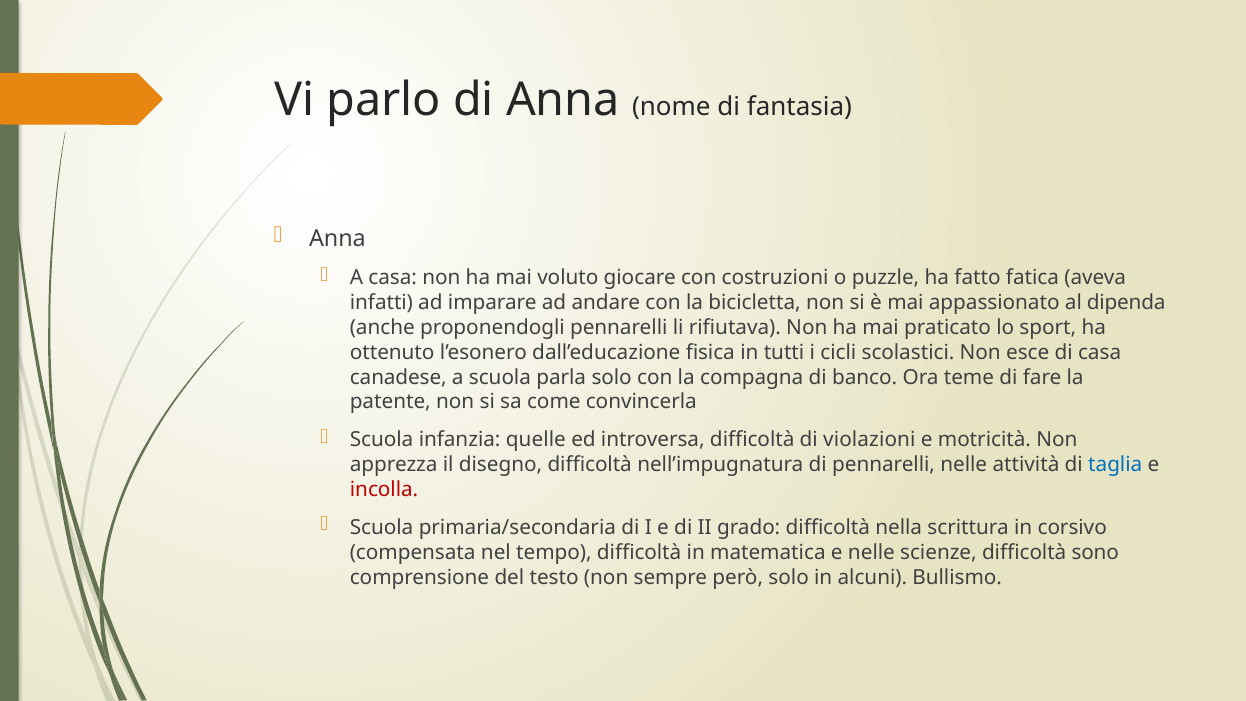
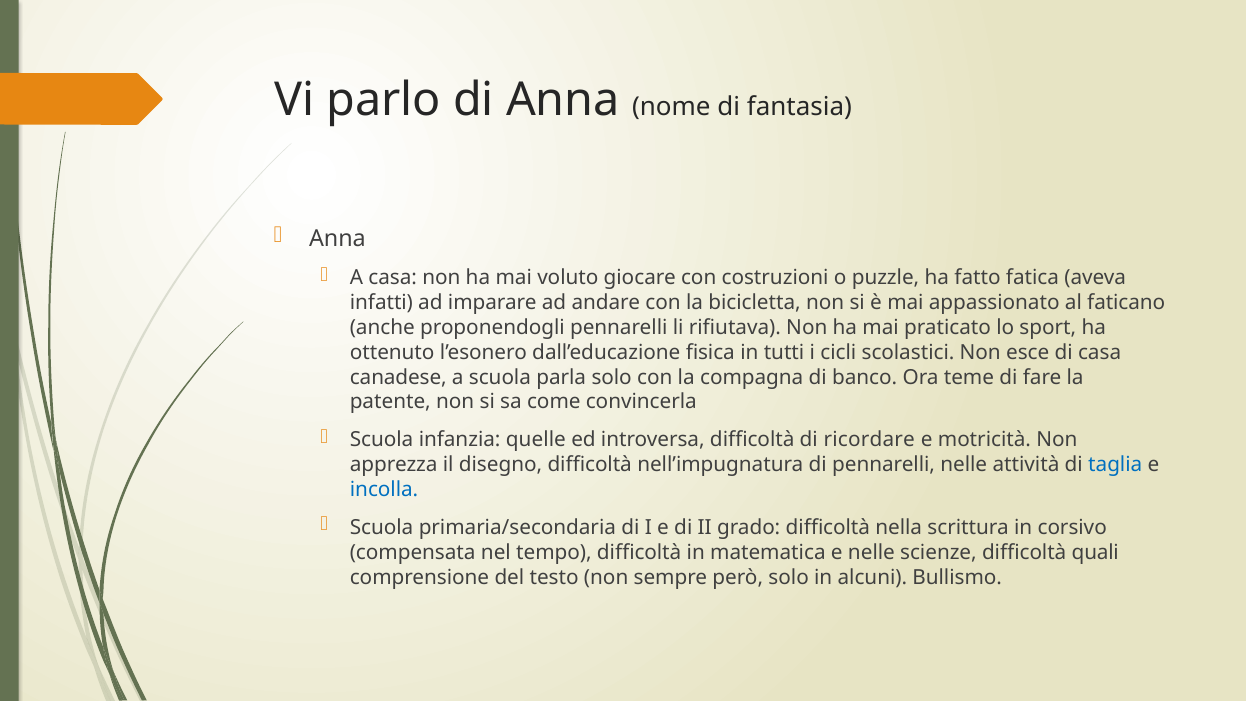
dipenda: dipenda -> faticano
violazioni: violazioni -> ricordare
incolla colour: red -> blue
sono: sono -> quali
